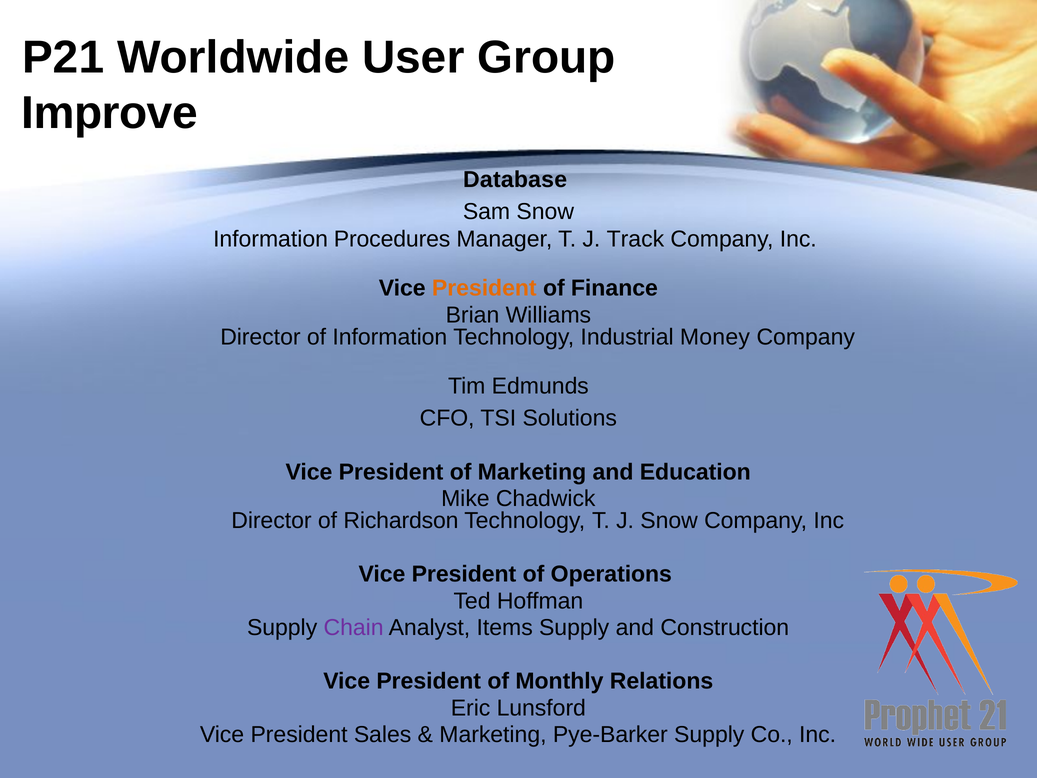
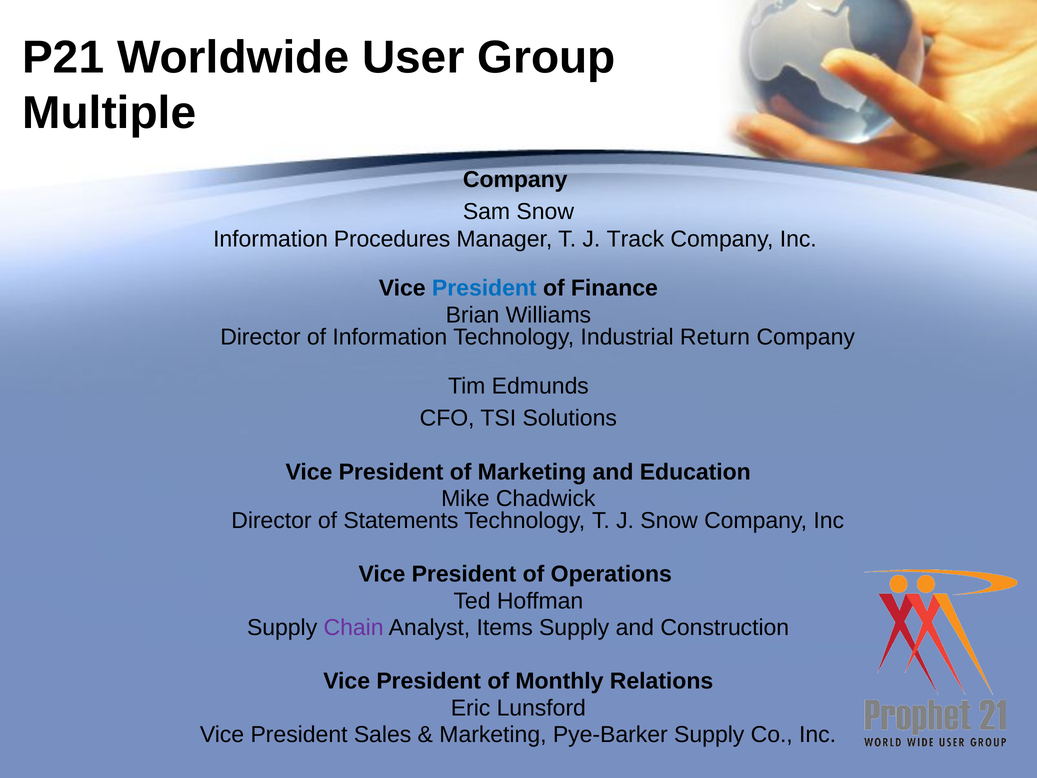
Improve: Improve -> Multiple
Database at (515, 179): Database -> Company
President at (484, 288) colour: orange -> blue
Money: Money -> Return
Richardson: Richardson -> Statements
